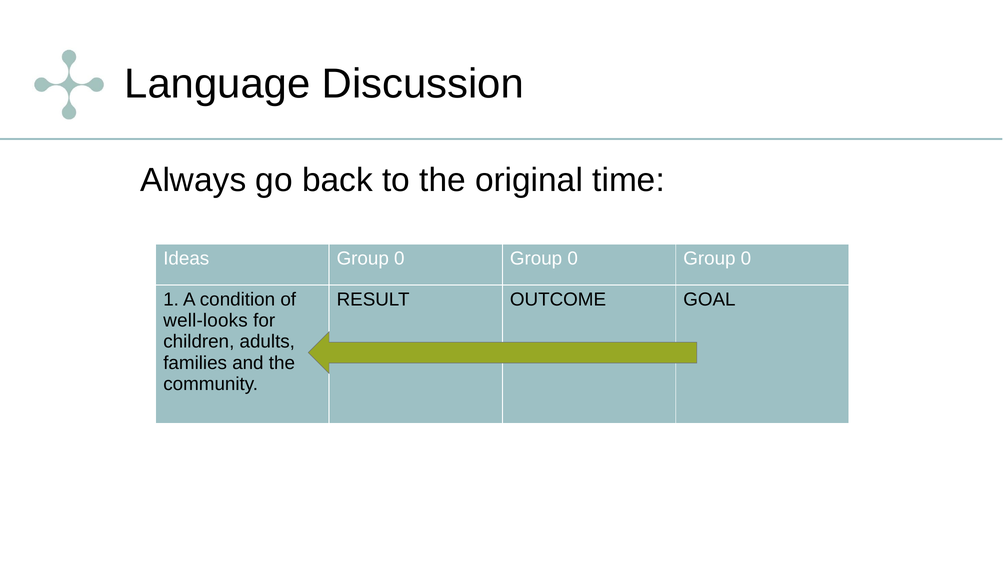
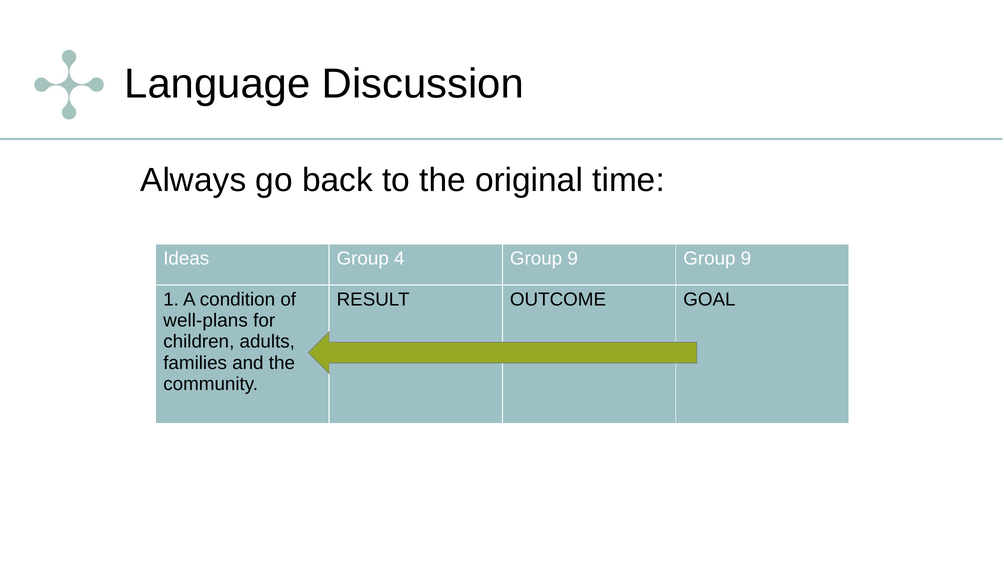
Ideas Group 0: 0 -> 4
0 at (573, 259): 0 -> 9
0 at (746, 259): 0 -> 9
well-looks: well-looks -> well-plans
